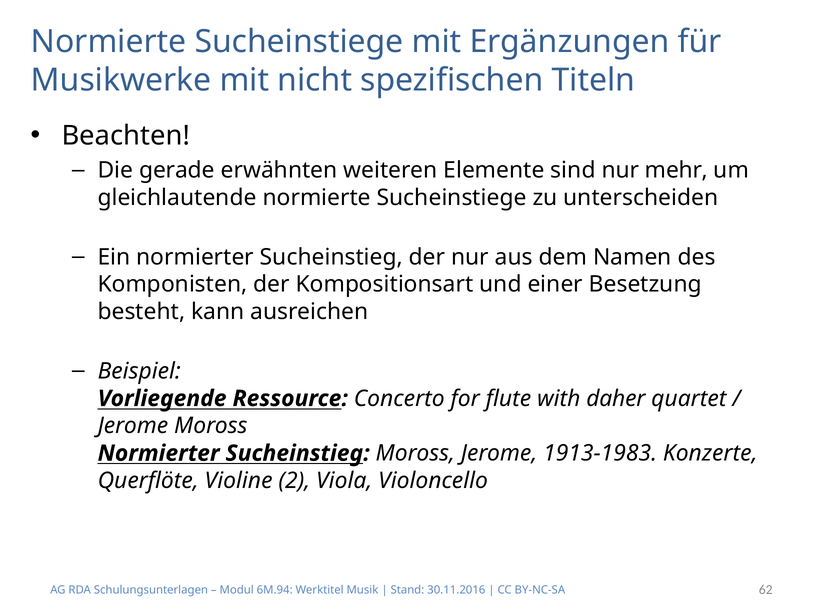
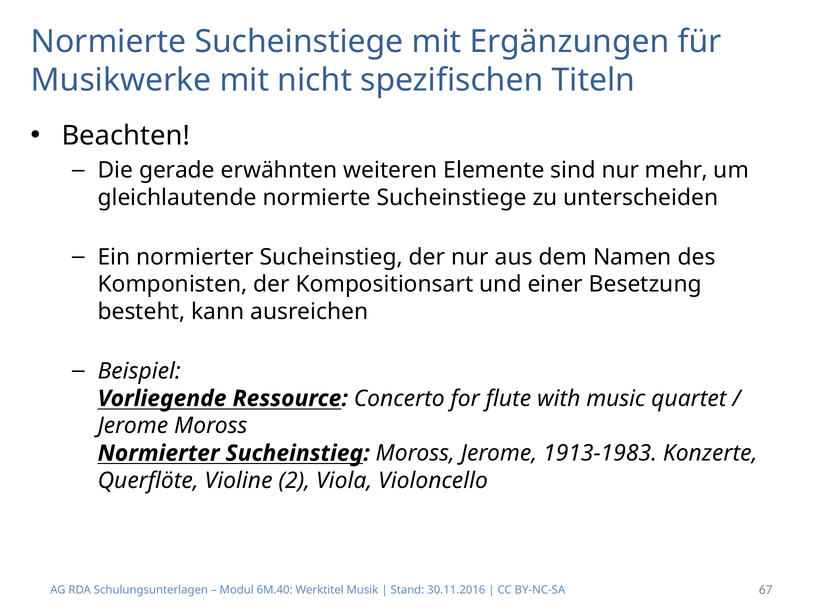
daher: daher -> music
6M.94: 6M.94 -> 6M.40
62: 62 -> 67
